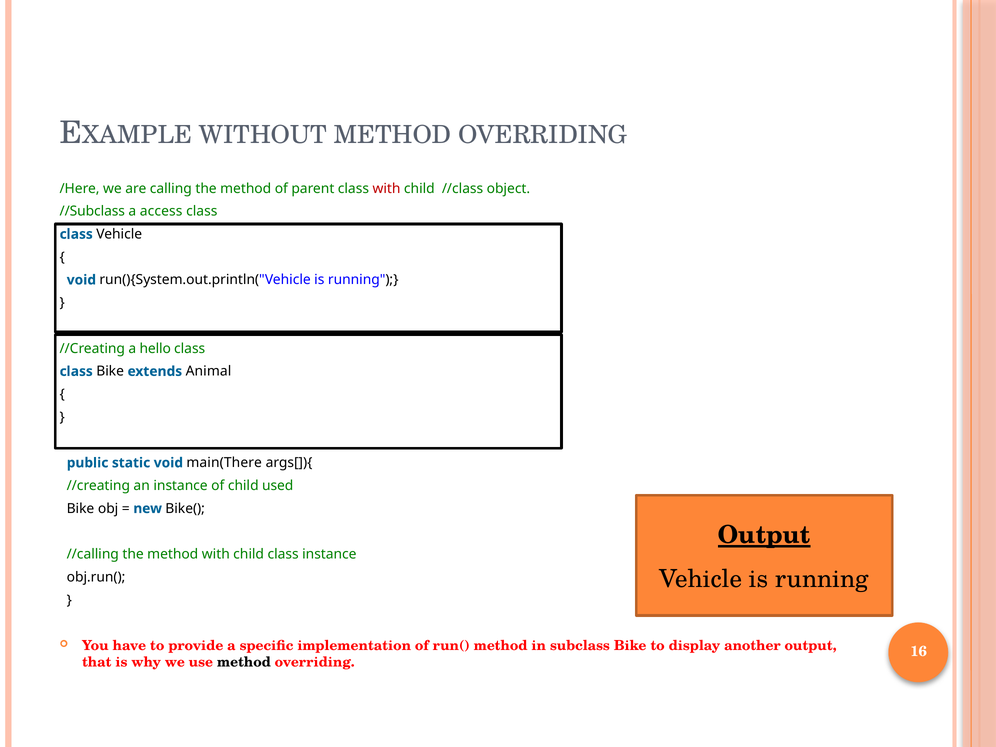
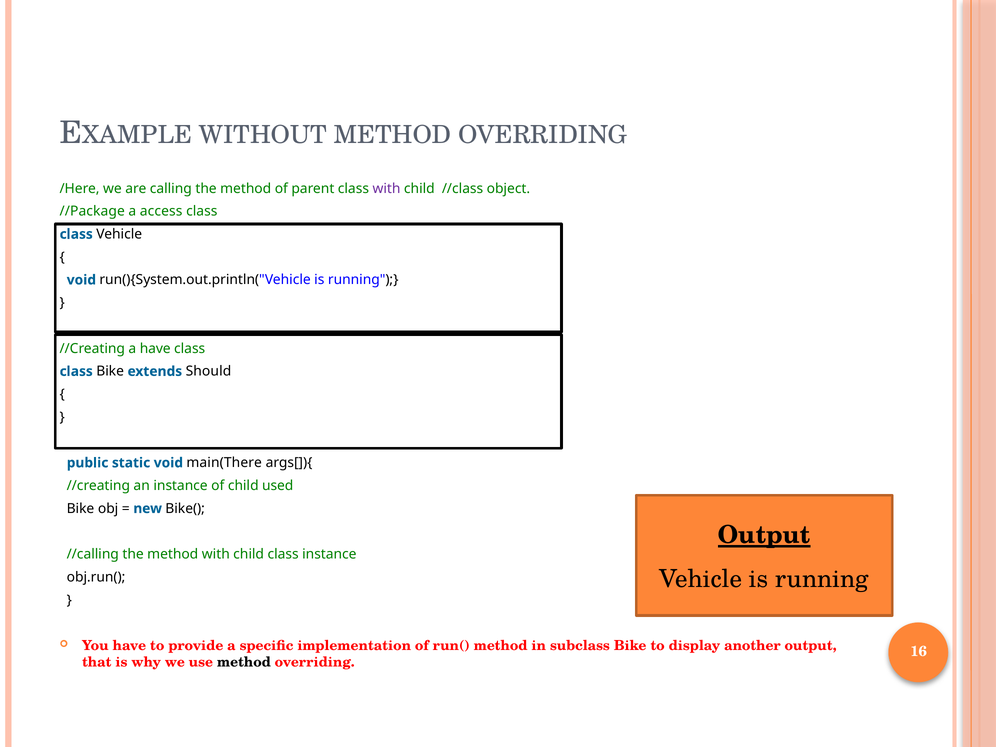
with at (387, 188) colour: red -> purple
//Subclass: //Subclass -> //Package
a hello: hello -> have
Animal: Animal -> Should
